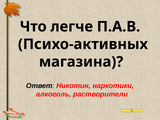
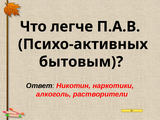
магазина: магазина -> бытовым
